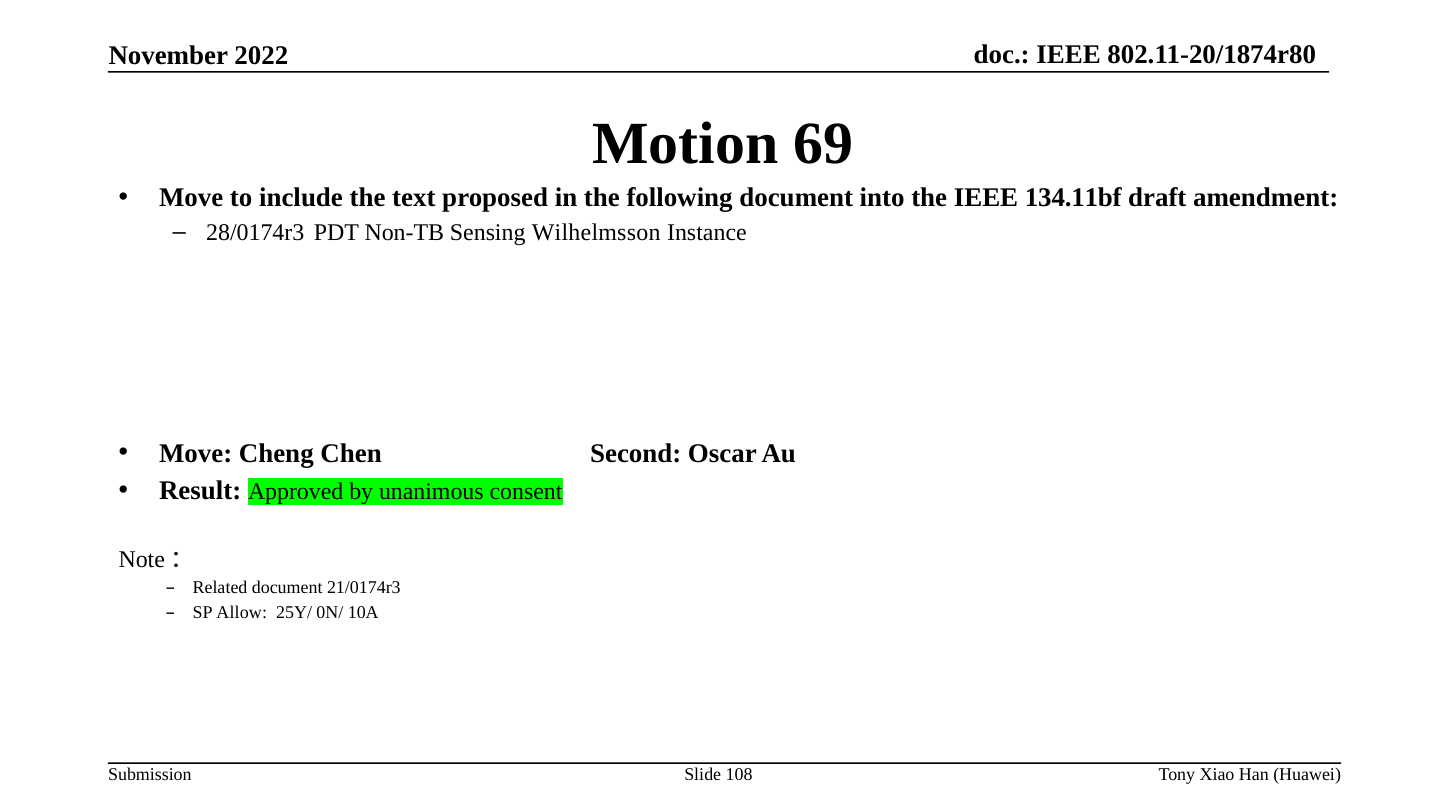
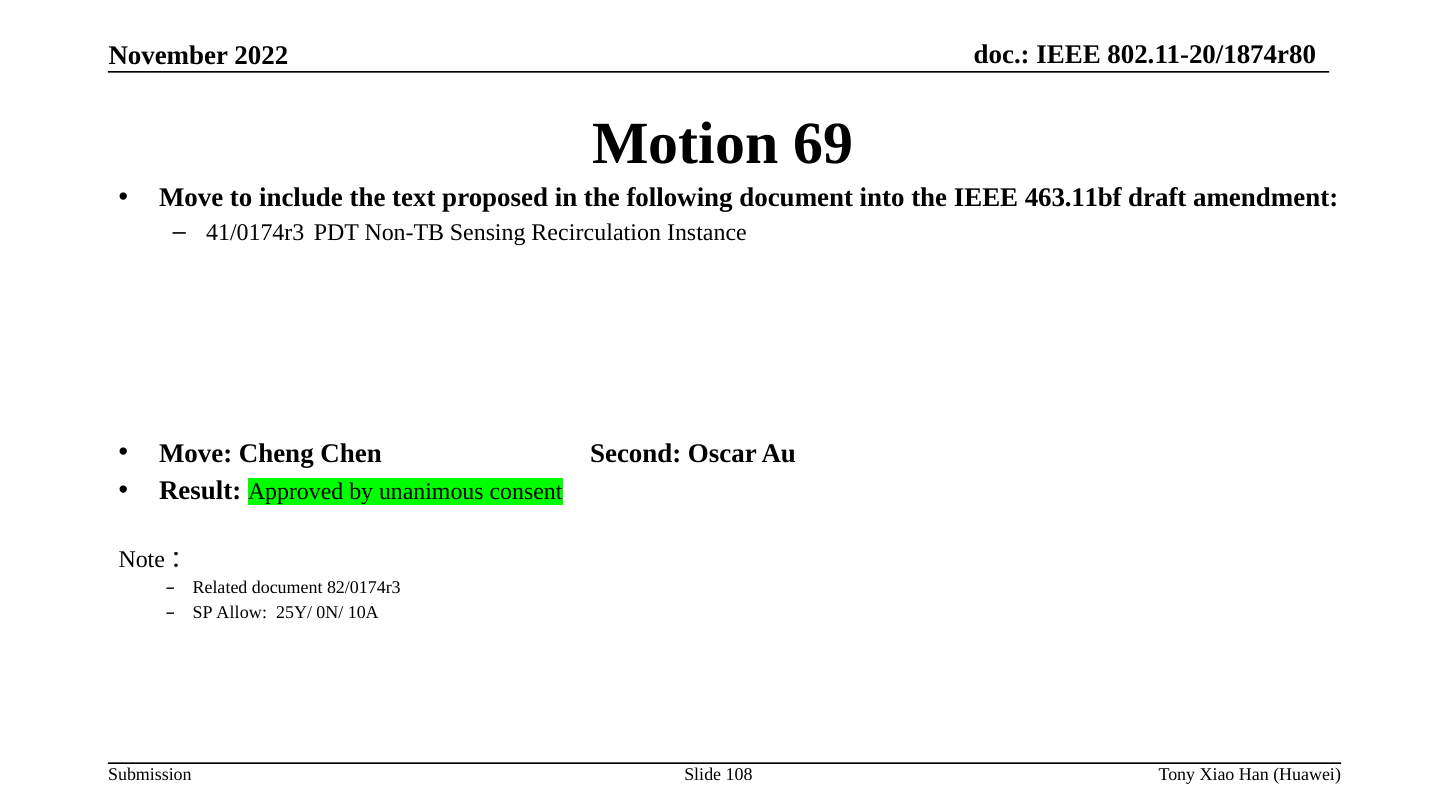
134.11bf: 134.11bf -> 463.11bf
28/0174r3: 28/0174r3 -> 41/0174r3
Wilhelmsson: Wilhelmsson -> Recirculation
21/0174r3: 21/0174r3 -> 82/0174r3
